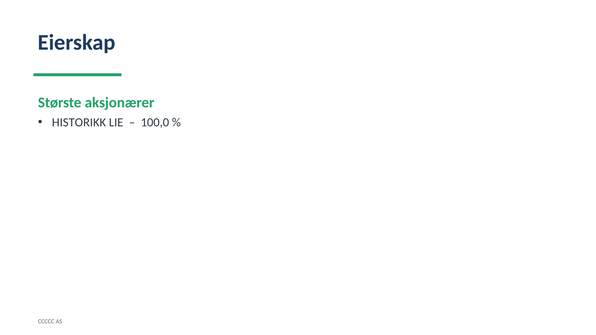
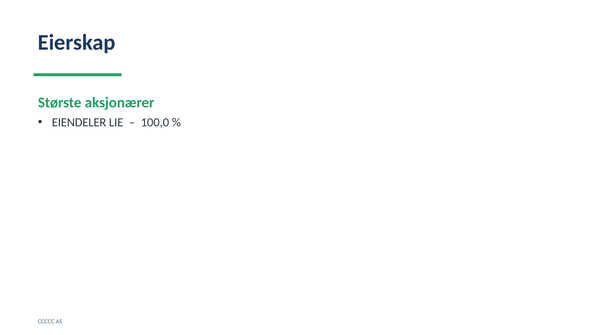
HISTORIKK: HISTORIKK -> EIENDELER
